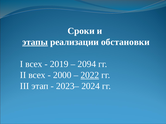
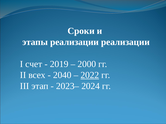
этапы underline: present -> none
реализации обстановки: обстановки -> реализации
І всех: всех -> счет
2094: 2094 -> 2000
2000: 2000 -> 2040
